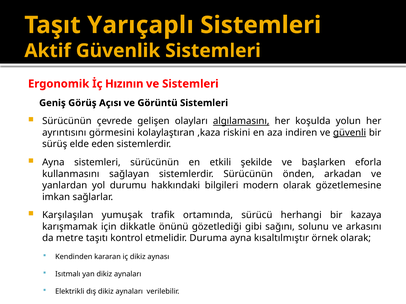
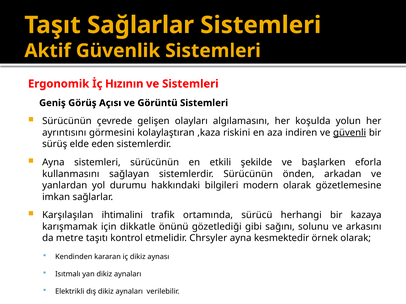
Taşıt Yarıçaplı: Yarıçaplı -> Sağlarlar
algılamasını underline: present -> none
yumuşak: yumuşak -> ihtimalini
Duruma: Duruma -> Chrsyler
kısaltılmıştır: kısaltılmıştır -> kesmektedir
